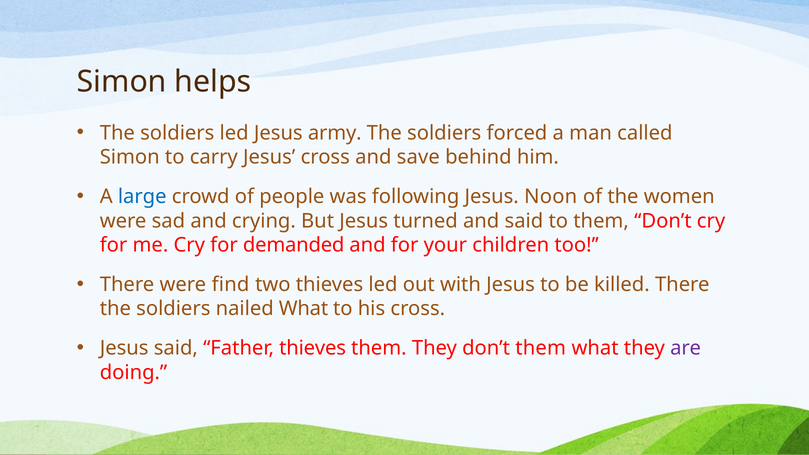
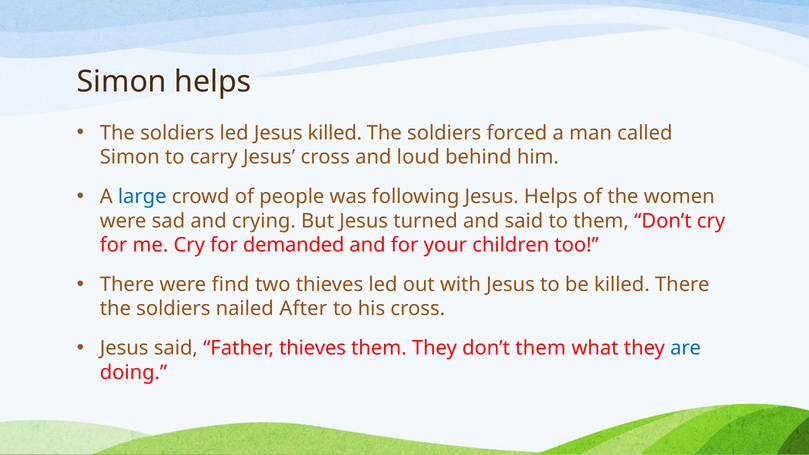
Jesus army: army -> killed
save: save -> loud
Jesus Noon: Noon -> Helps
nailed What: What -> After
are colour: purple -> blue
